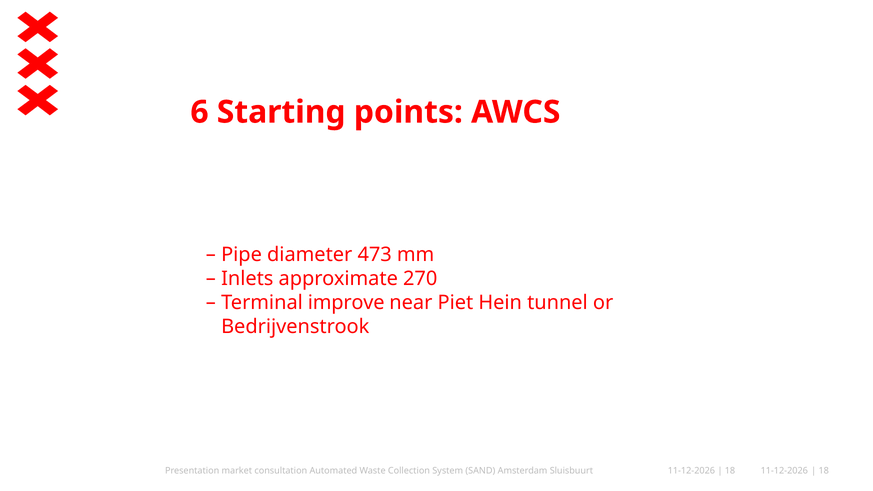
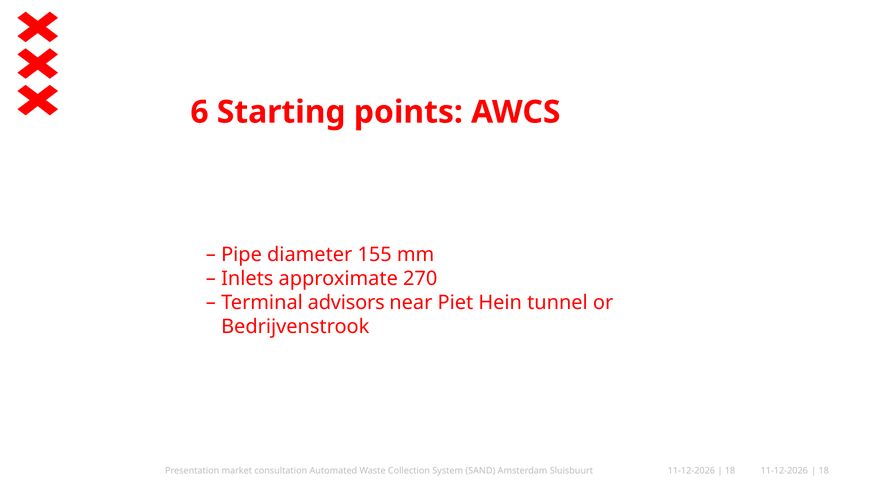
473: 473 -> 155
improve: improve -> advisors
